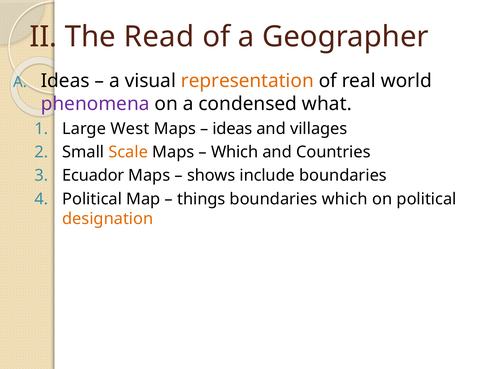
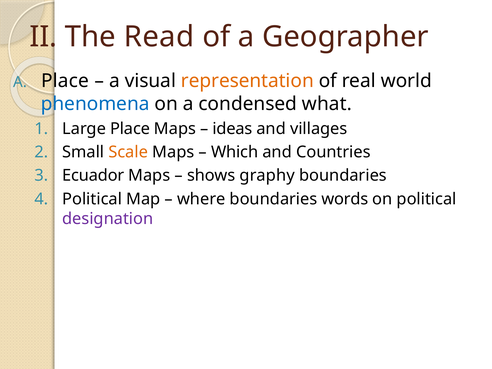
A Ideas: Ideas -> Place
phenomena colour: purple -> blue
Large West: West -> Place
include: include -> graphy
things: things -> where
boundaries which: which -> words
designation colour: orange -> purple
